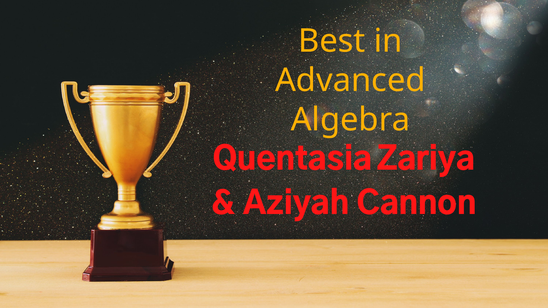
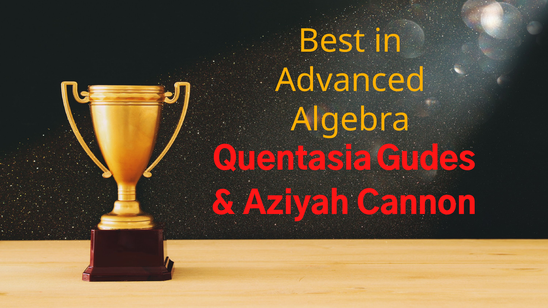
Zariya: Zariya -> Gudes
